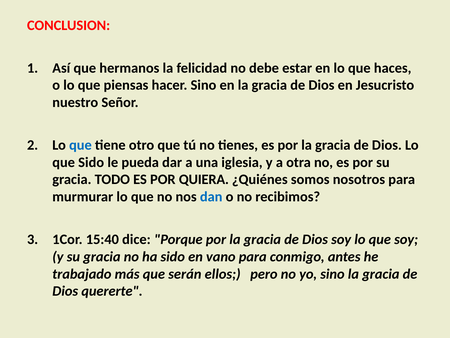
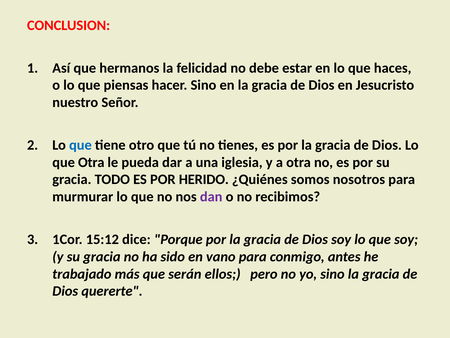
que Sido: Sido -> Otra
QUIERA: QUIERA -> HERIDO
dan colour: blue -> purple
15:40: 15:40 -> 15:12
